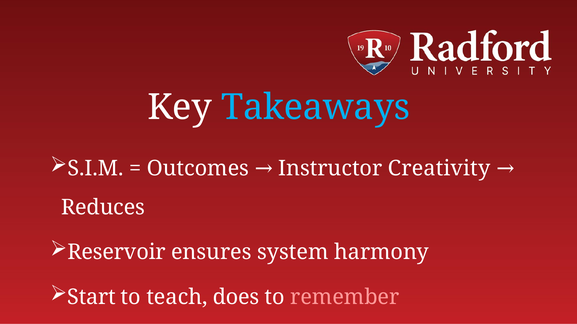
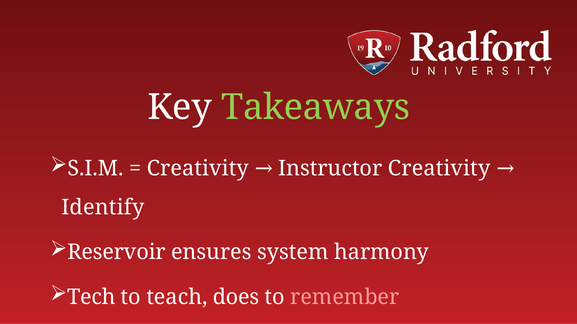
Takeaways colour: light blue -> light green
Outcomes at (198, 169): Outcomes -> Creativity
Reduces: Reduces -> Identify
Start: Start -> Tech
